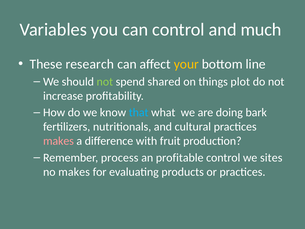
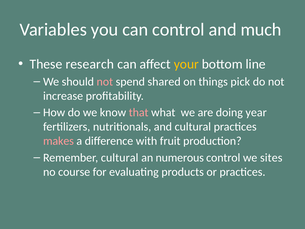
not at (105, 81) colour: light green -> pink
plot: plot -> pick
that colour: light blue -> pink
bark: bark -> year
Remember process: process -> cultural
profitable: profitable -> numerous
no makes: makes -> course
